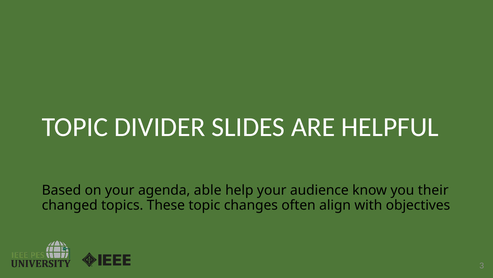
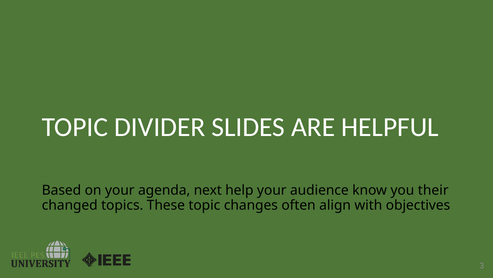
able: able -> next
